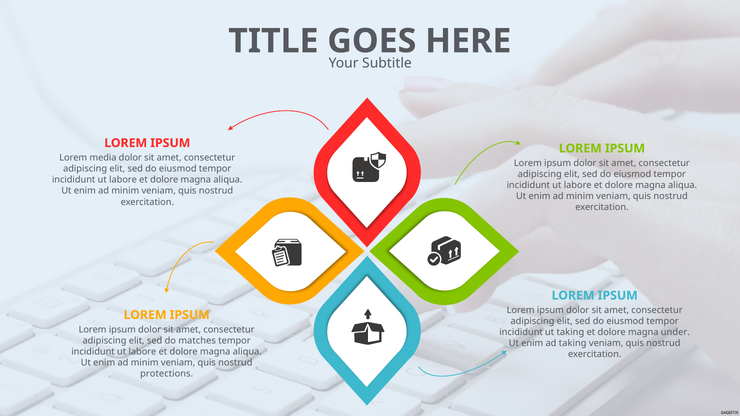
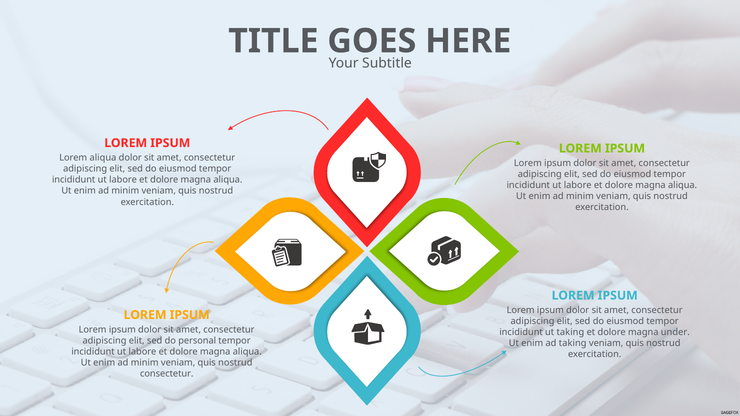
Lorem media: media -> aliqua
matches: matches -> personal
protections at (167, 374): protections -> consectetur
